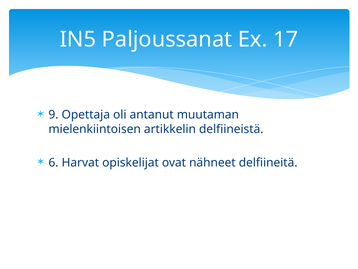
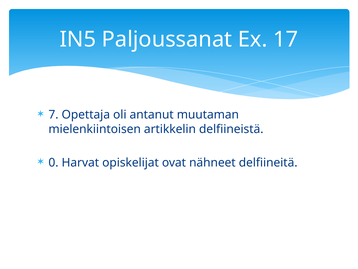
9: 9 -> 7
6: 6 -> 0
